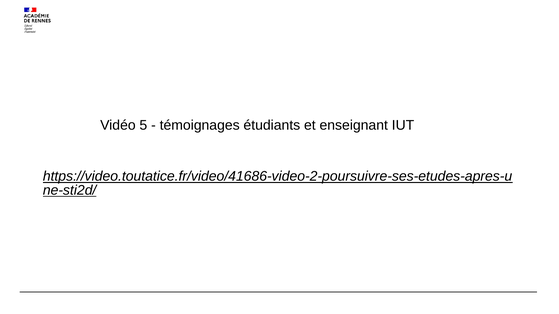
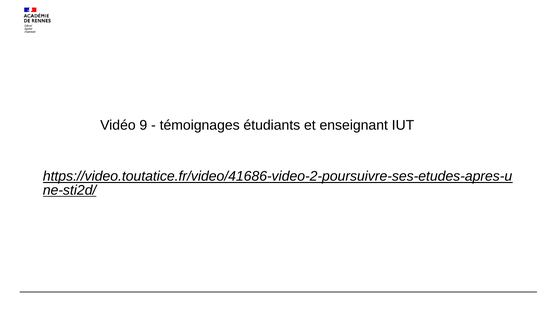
5: 5 -> 9
